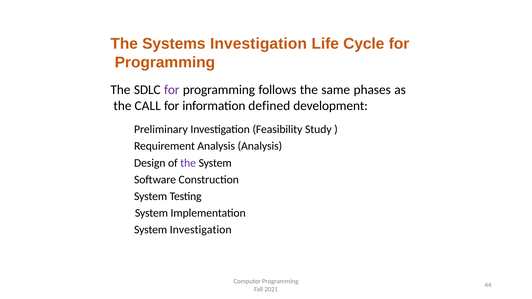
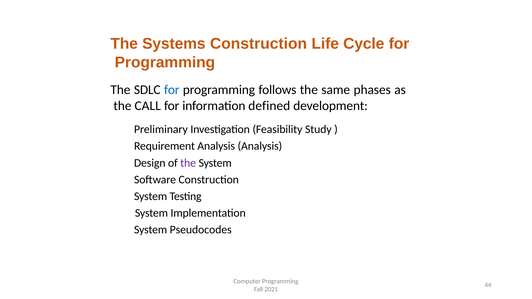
Systems Investigation: Investigation -> Construction
for at (172, 90) colour: purple -> blue
Investigation at (201, 230): Investigation -> Pseudocodes
